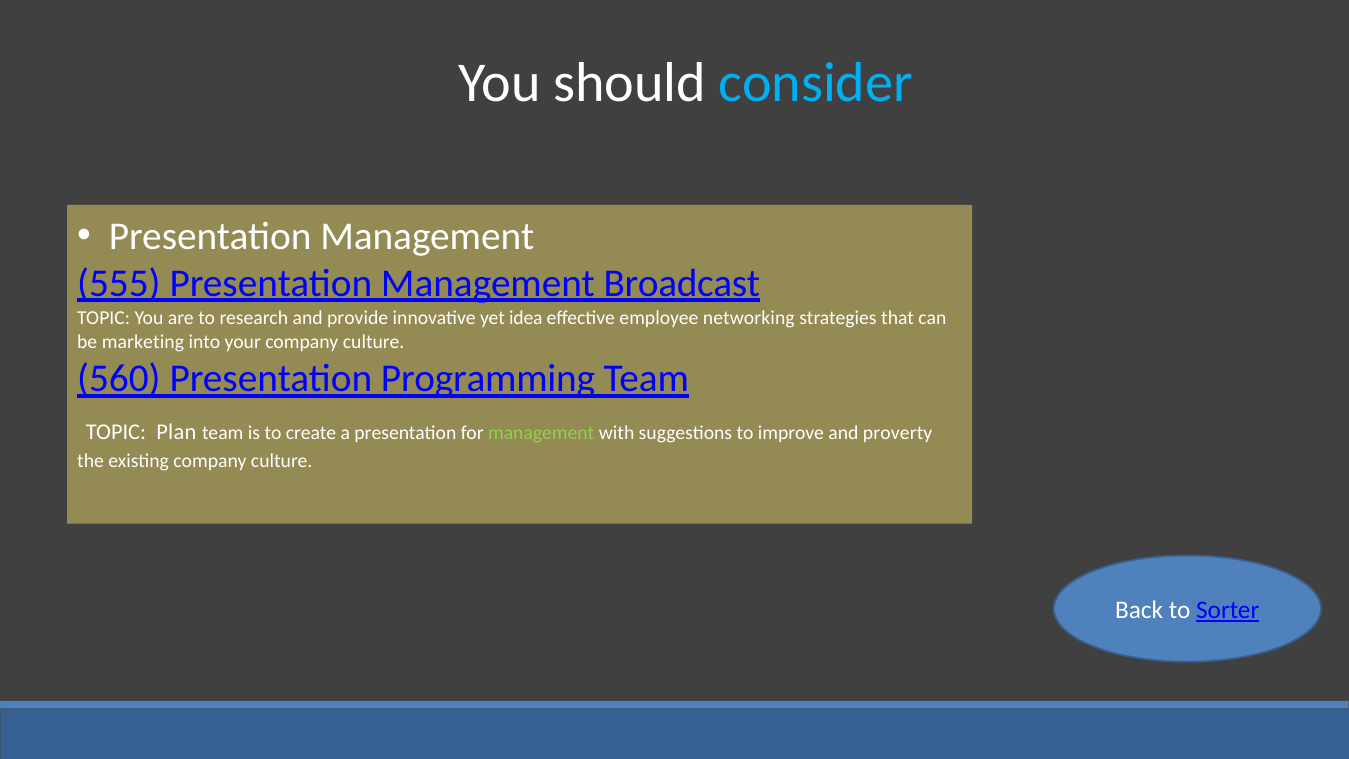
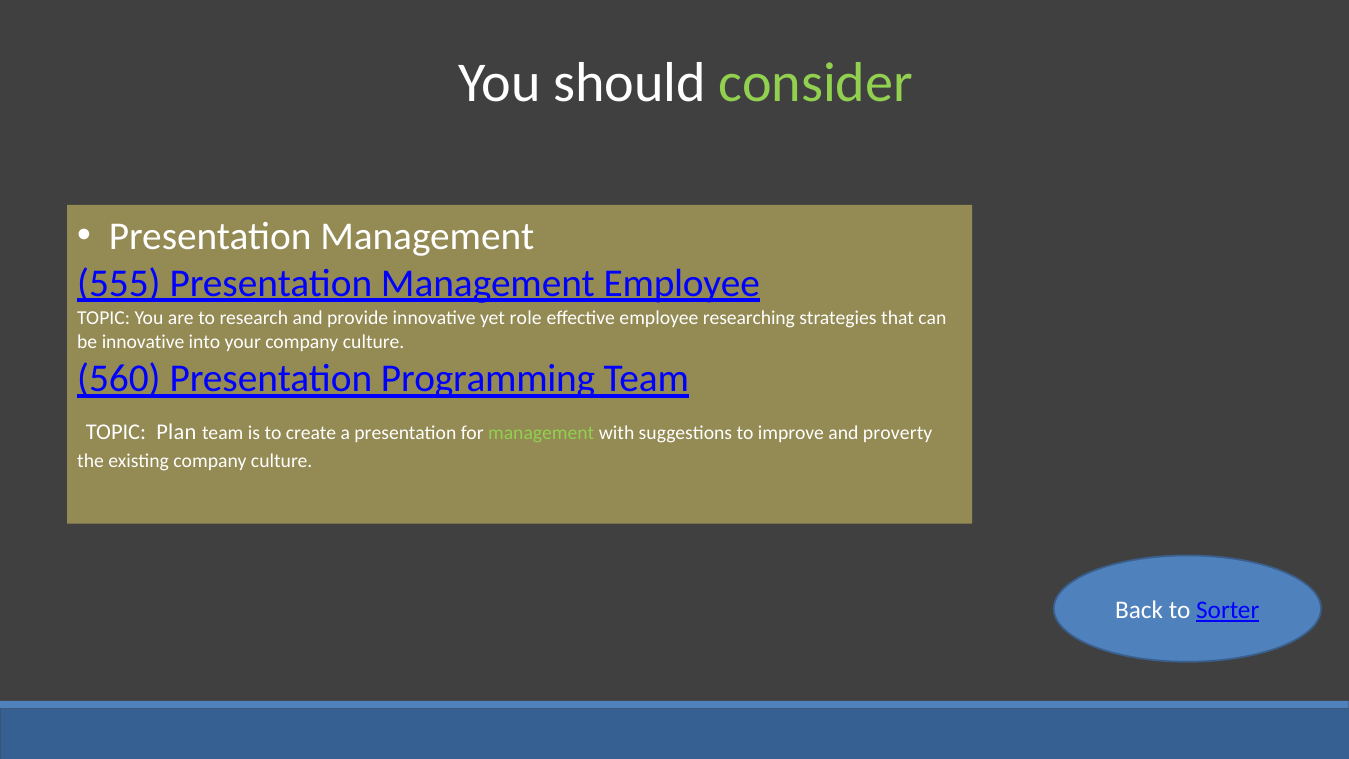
consider colour: light blue -> light green
Management Broadcast: Broadcast -> Employee
idea: idea -> role
networking: networking -> researching
be marketing: marketing -> innovative
